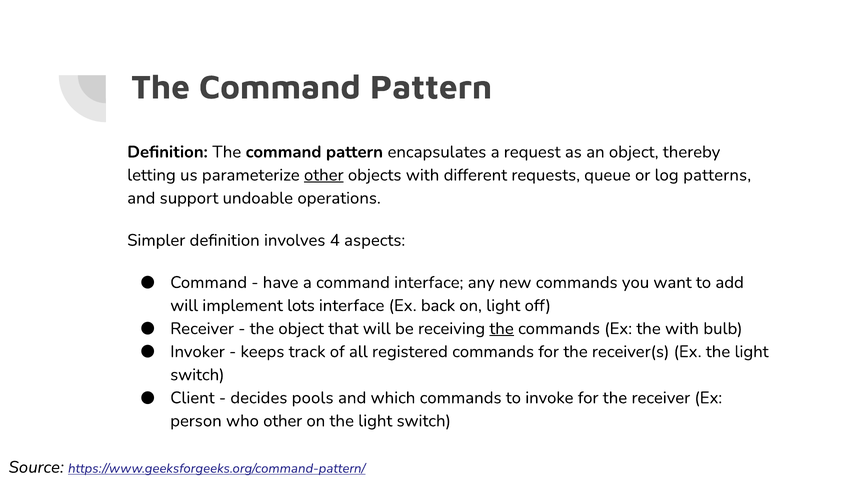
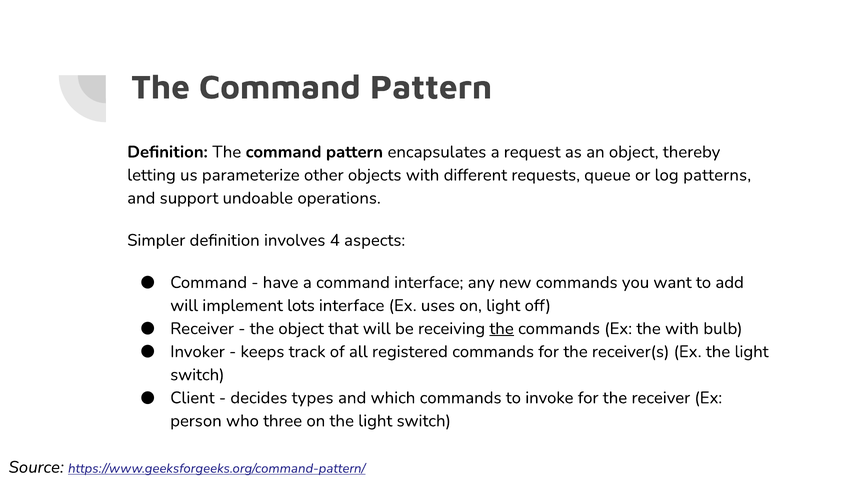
other at (324, 175) underline: present -> none
back: back -> uses
pools: pools -> types
who other: other -> three
